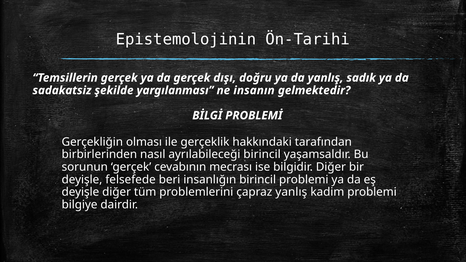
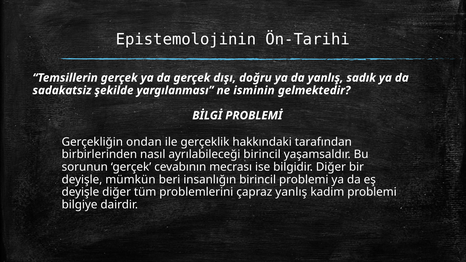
insanın: insanın -> isminin
olması: olması -> ondan
felsefede: felsefede -> mümkün
